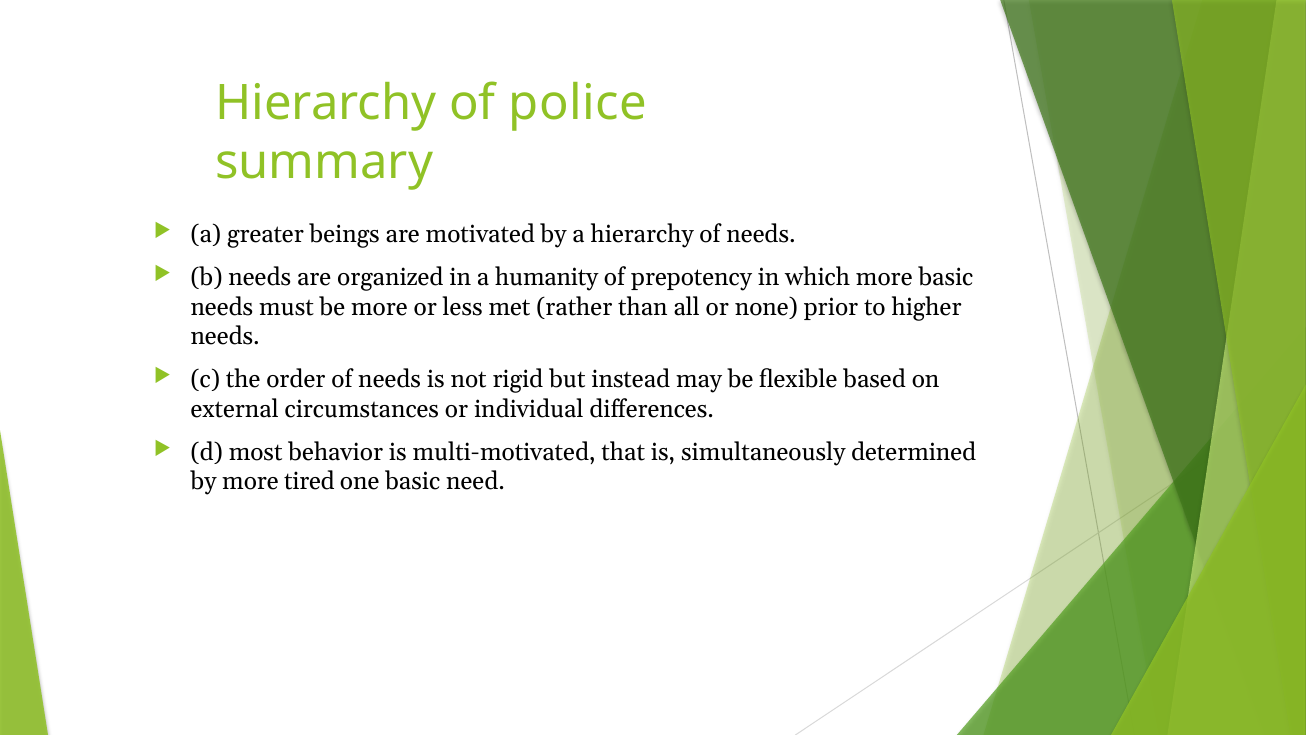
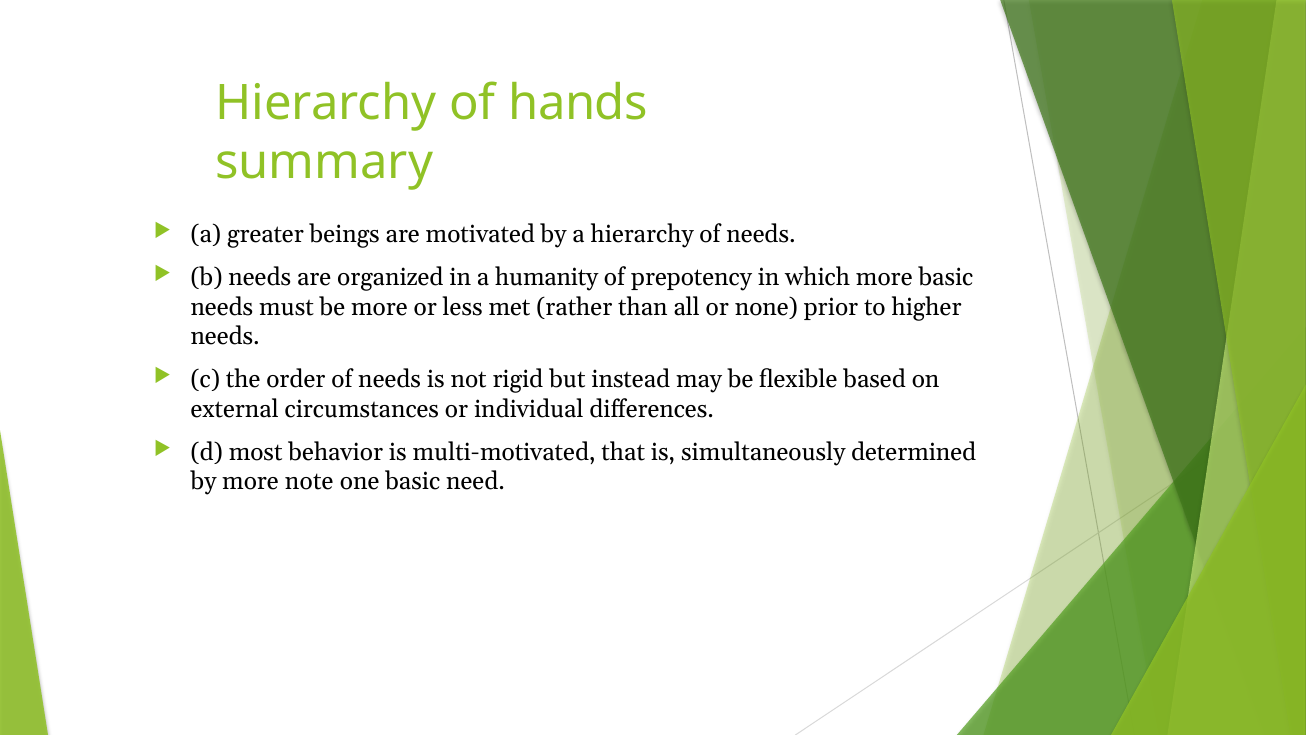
police: police -> hands
tired: tired -> note
